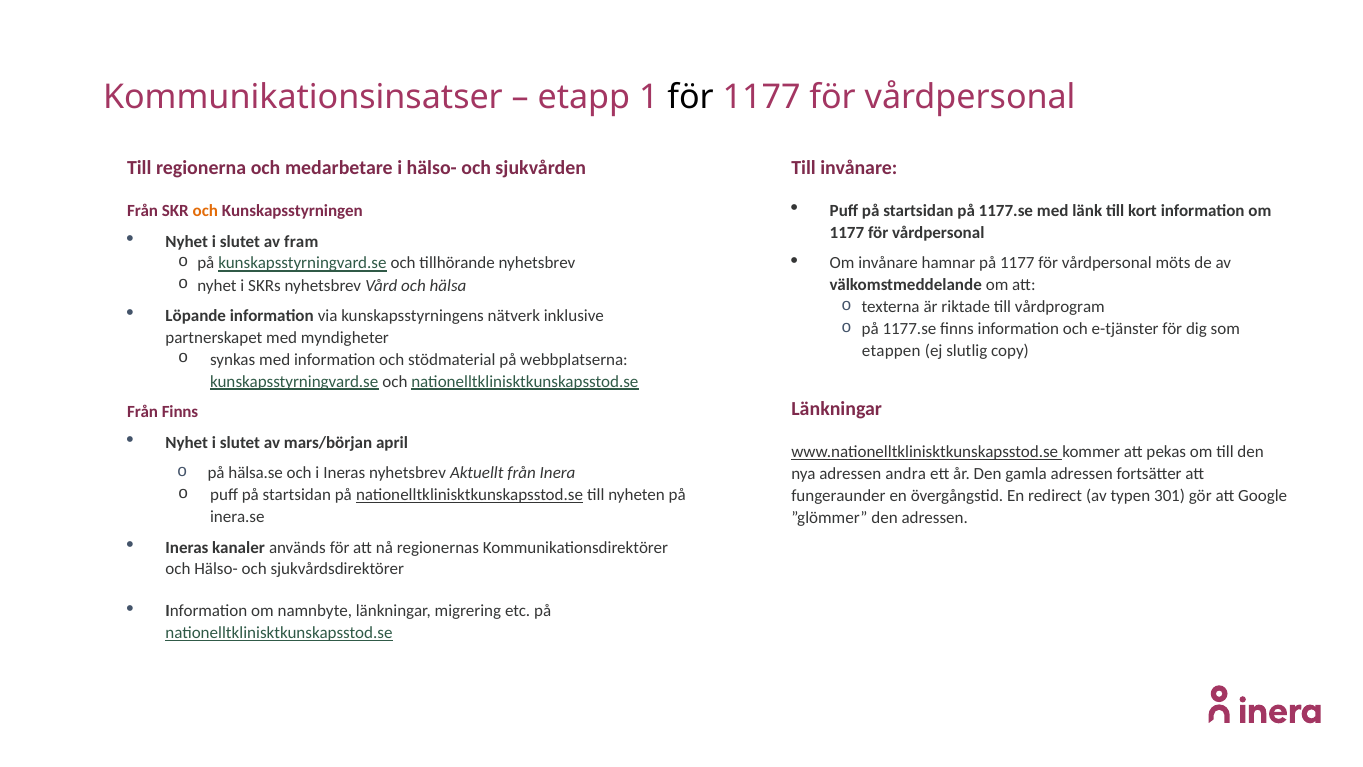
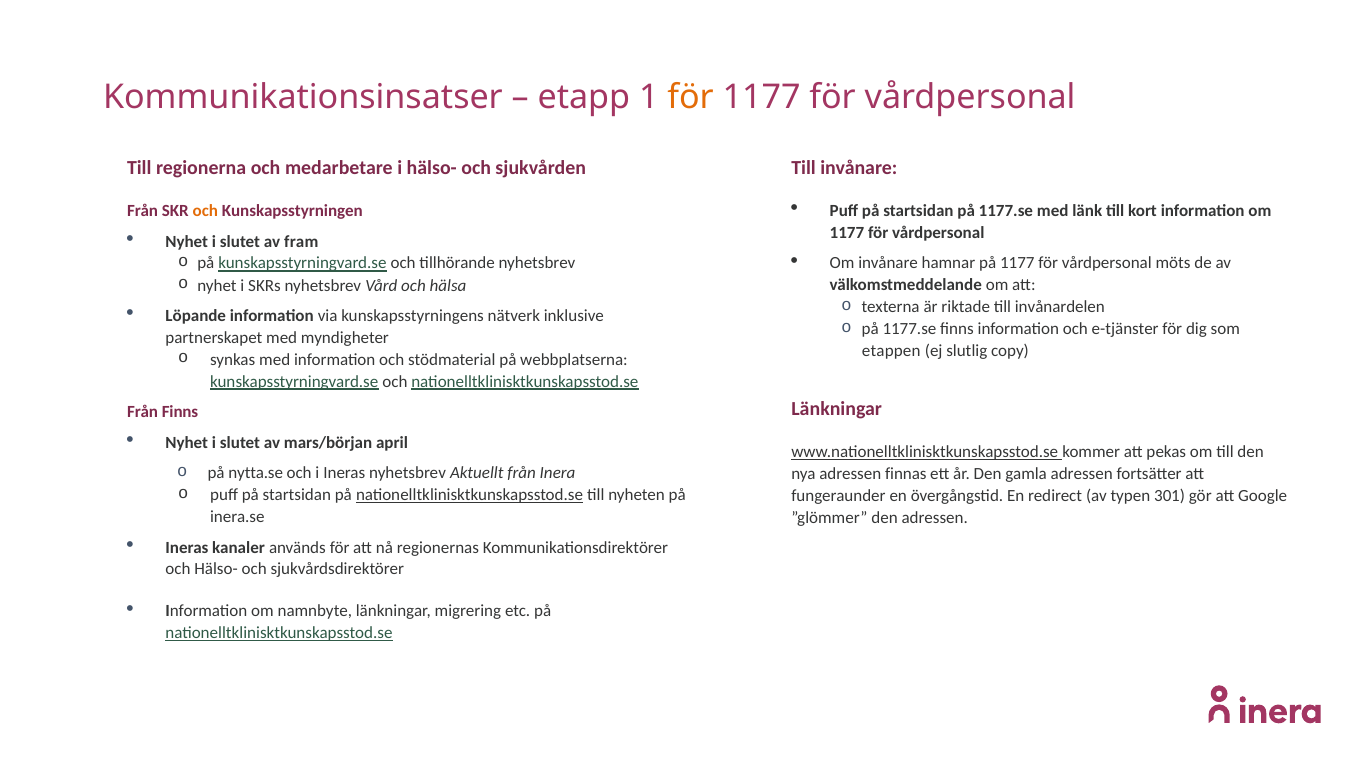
för at (691, 98) colour: black -> orange
vårdprogram: vårdprogram -> invånardelen
hälsa.se: hälsa.se -> nytta.se
andra: andra -> finnas
